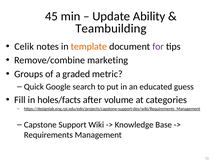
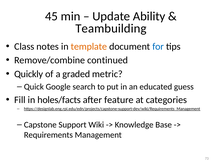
Celik: Celik -> Class
for colour: purple -> blue
marketing: marketing -> continued
Groups: Groups -> Quickly
volume: volume -> feature
